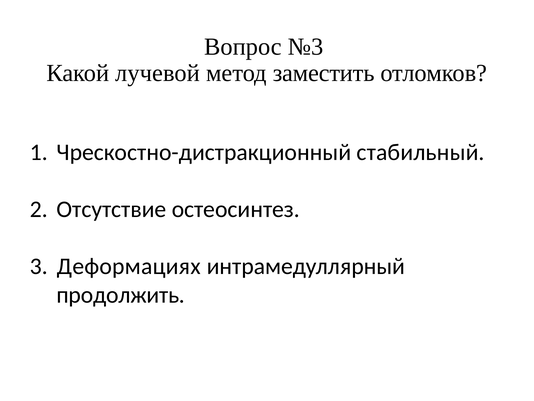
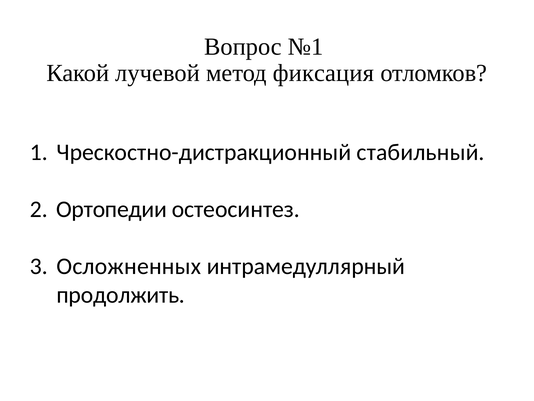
№3: №3 -> №1
заместить: заместить -> фиксация
Отсутствие: Отсутствие -> Ортопедии
Деформациях: Деформациях -> Осложненных
